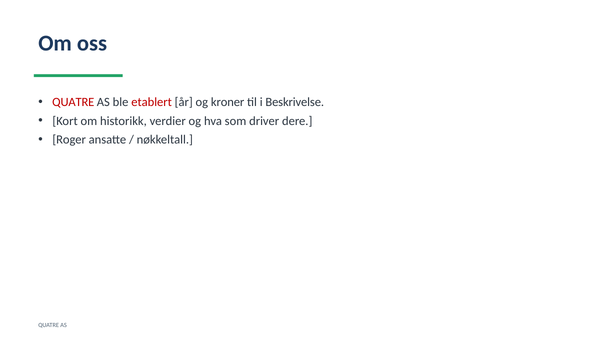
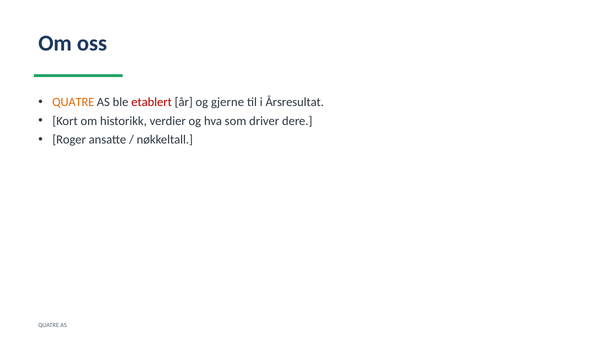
QUATRE at (73, 102) colour: red -> orange
kroner: kroner -> gjerne
Beskrivelse: Beskrivelse -> Årsresultat
